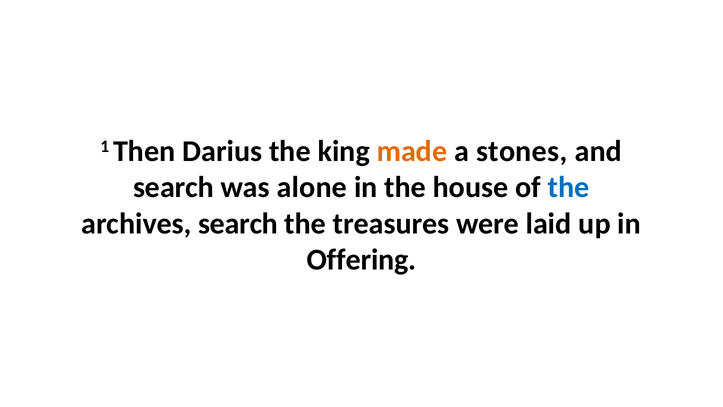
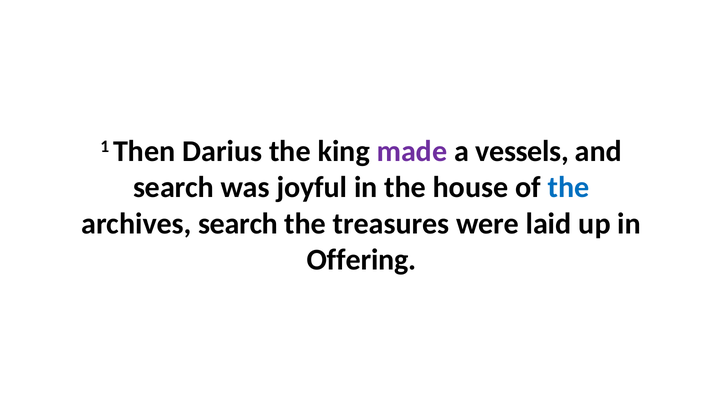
made colour: orange -> purple
stones: stones -> vessels
alone: alone -> joyful
